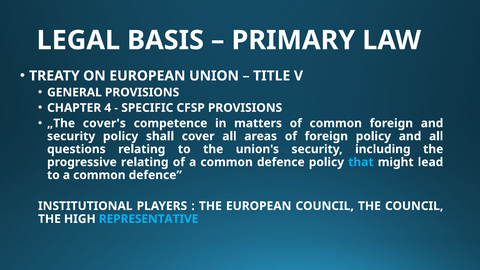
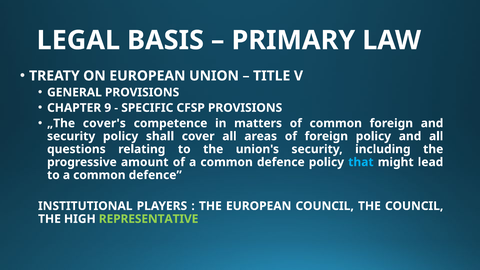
4: 4 -> 9
progressive relating: relating -> amount
REPRESENTATIVE colour: light blue -> light green
